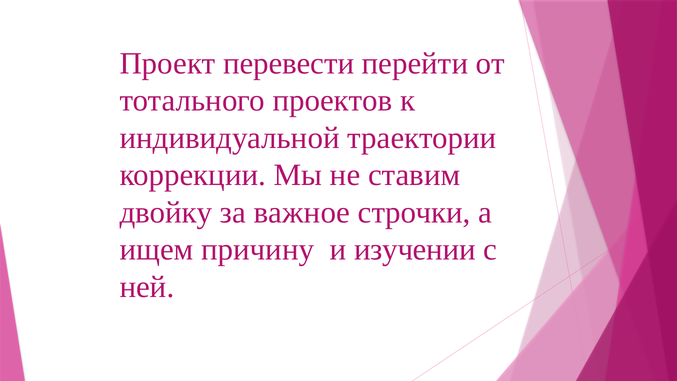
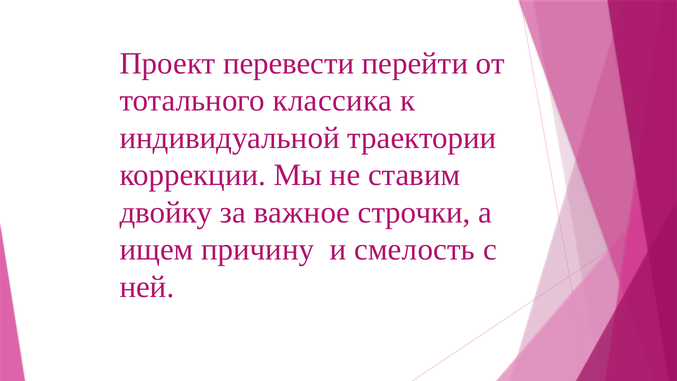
проектов: проектов -> классика
изучении: изучении -> смелость
